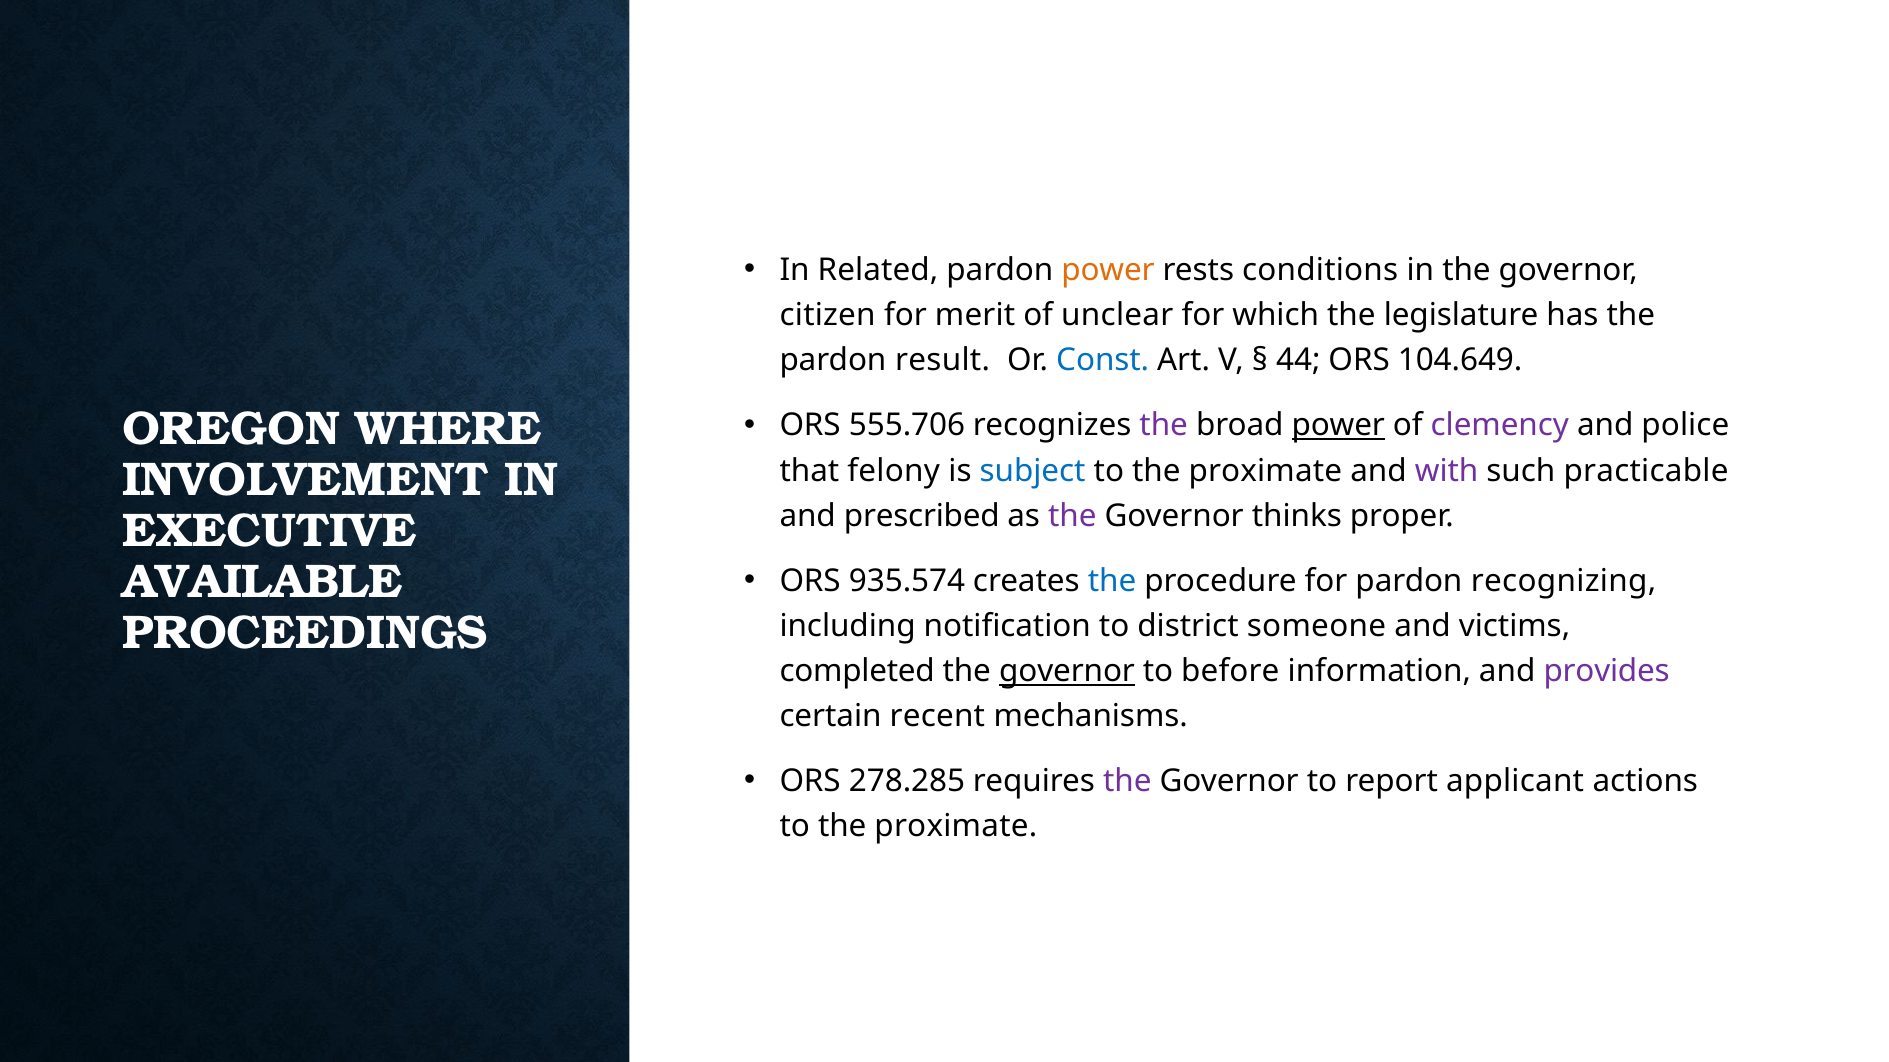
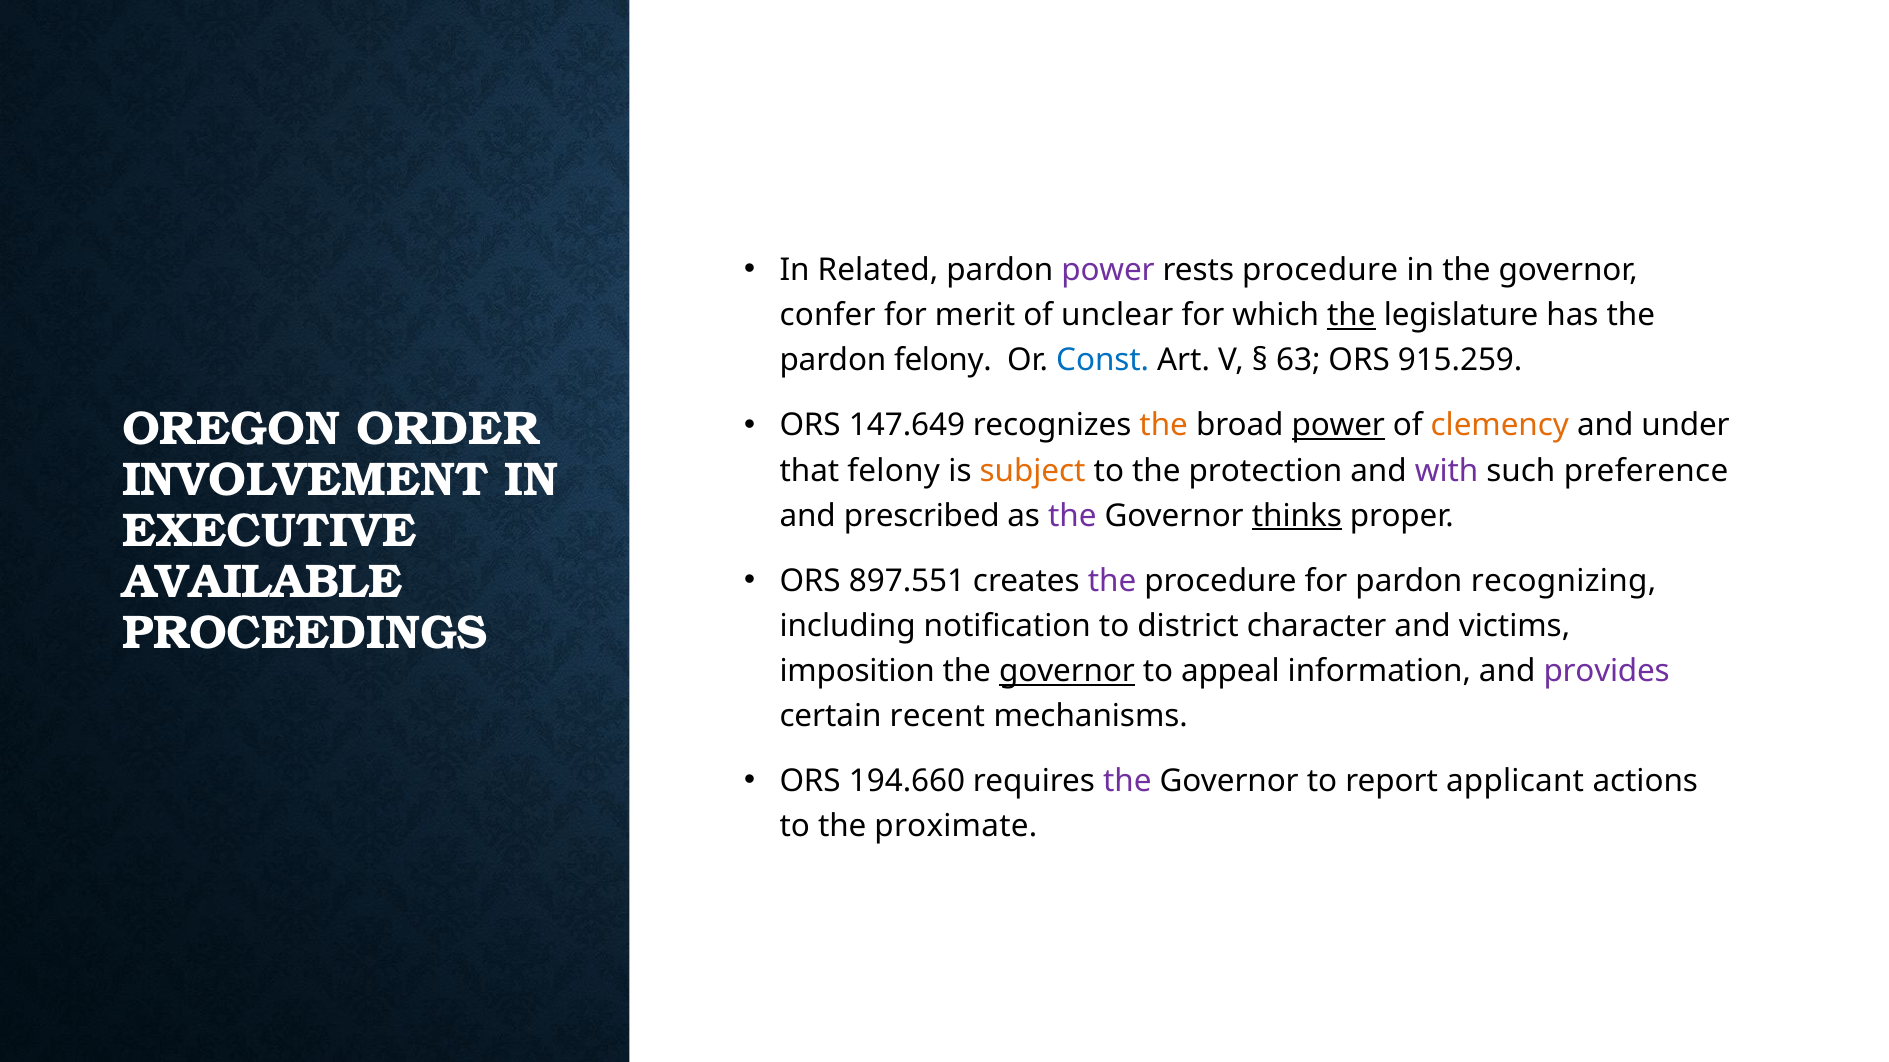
power at (1108, 270) colour: orange -> purple
rests conditions: conditions -> procedure
citizen: citizen -> confer
the at (1351, 316) underline: none -> present
pardon result: result -> felony
44: 44 -> 63
104.649: 104.649 -> 915.259
555.706: 555.706 -> 147.649
the at (1164, 426) colour: purple -> orange
clemency colour: purple -> orange
police: police -> under
WHERE: WHERE -> ORDER
subject colour: blue -> orange
proximate at (1265, 471): proximate -> protection
practicable: practicable -> preference
thinks underline: none -> present
935.574: 935.574 -> 897.551
the at (1112, 581) colour: blue -> purple
someone: someone -> character
completed: completed -> imposition
before: before -> appeal
278.285: 278.285 -> 194.660
